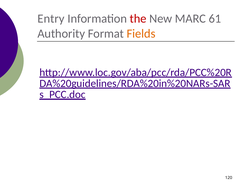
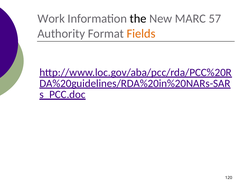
Entry: Entry -> Work
the colour: red -> black
61: 61 -> 57
